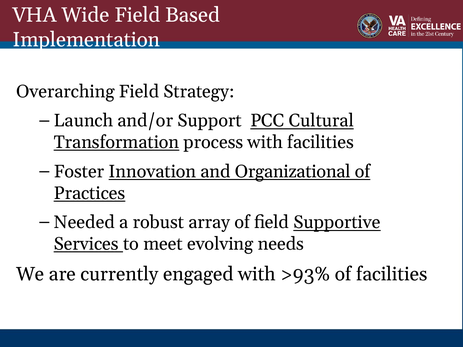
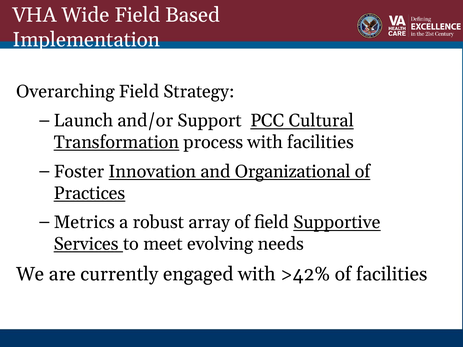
Needed: Needed -> Metrics
>93%: >93% -> >42%
